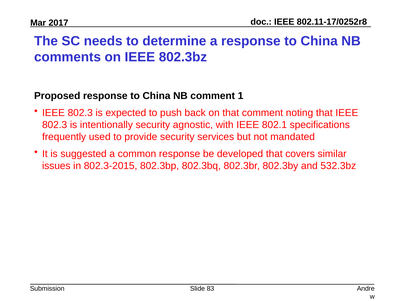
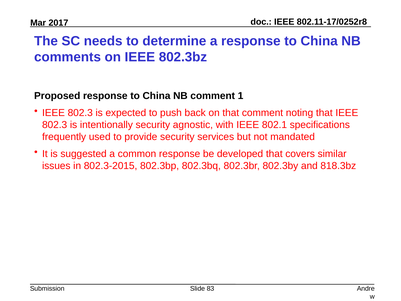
532.3bz: 532.3bz -> 818.3bz
